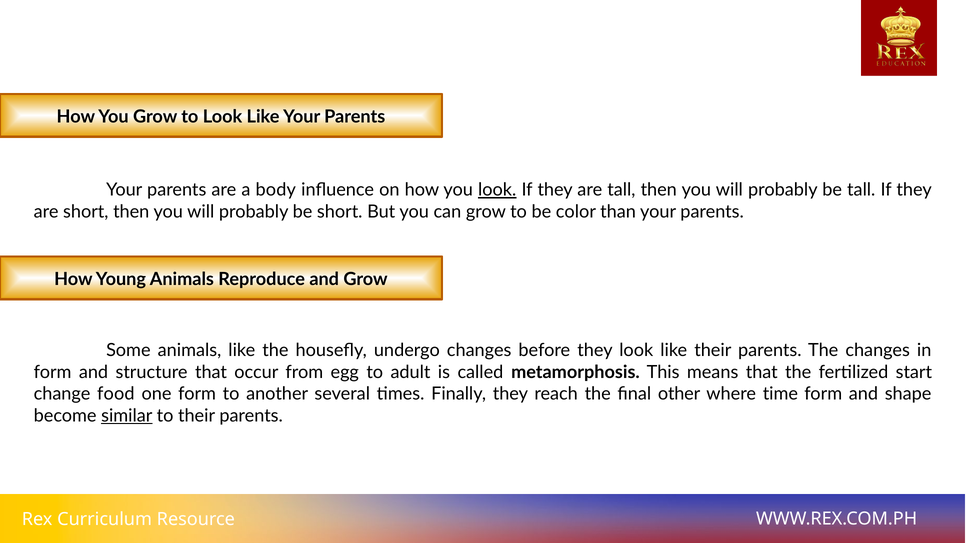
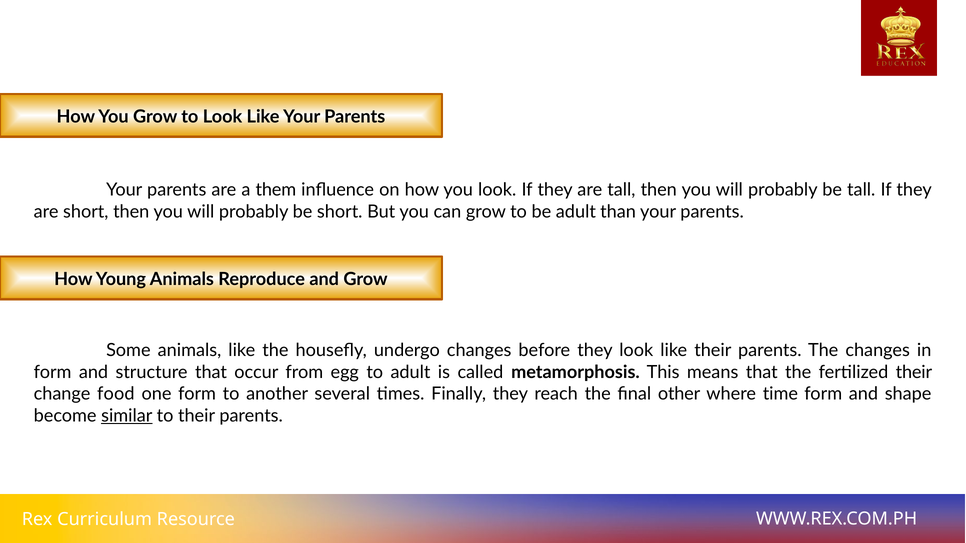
body: body -> them
look at (497, 190) underline: present -> none
be color: color -> adult
fertilized start: start -> their
